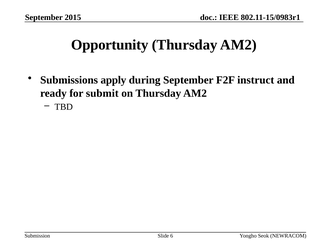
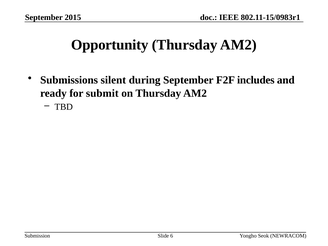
apply: apply -> silent
instruct: instruct -> includes
